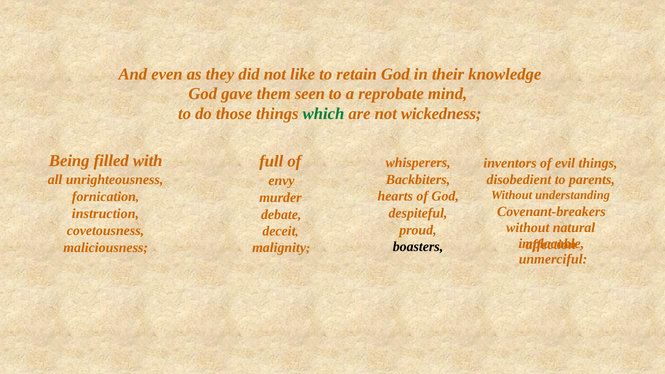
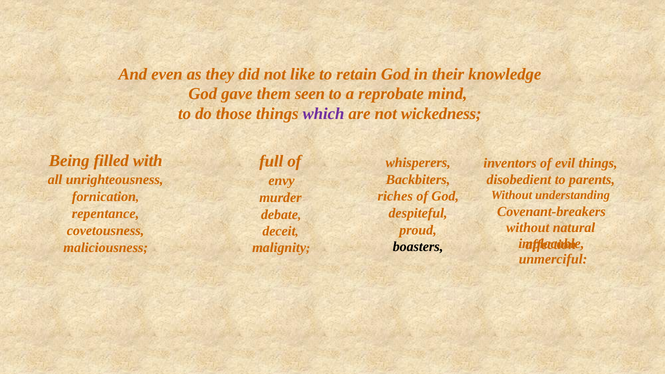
which colour: green -> purple
hearts: hearts -> riches
instruction: instruction -> repentance
